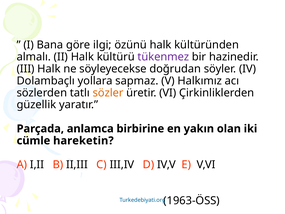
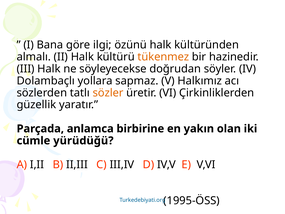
tükenmez colour: purple -> orange
hareketin: hareketin -> yürüdüğü
1963-ÖSS: 1963-ÖSS -> 1995-ÖSS
